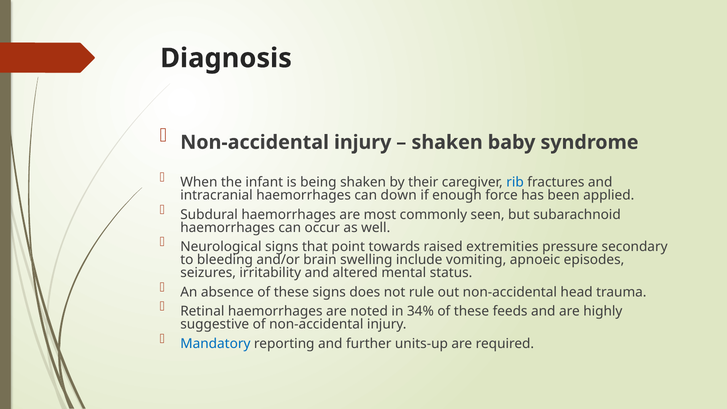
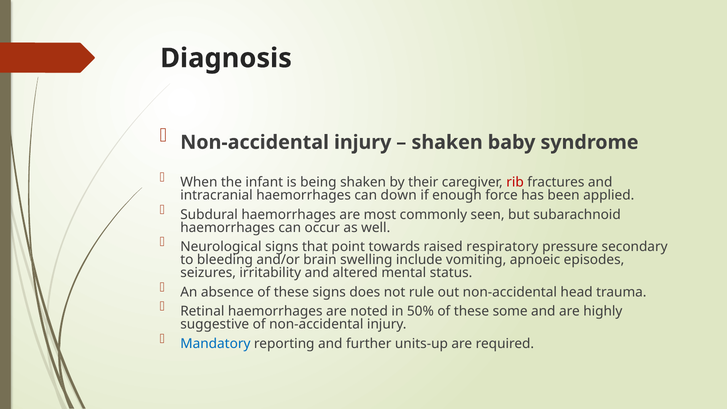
rib colour: blue -> red
extremities: extremities -> respiratory
34%: 34% -> 50%
feeds: feeds -> some
